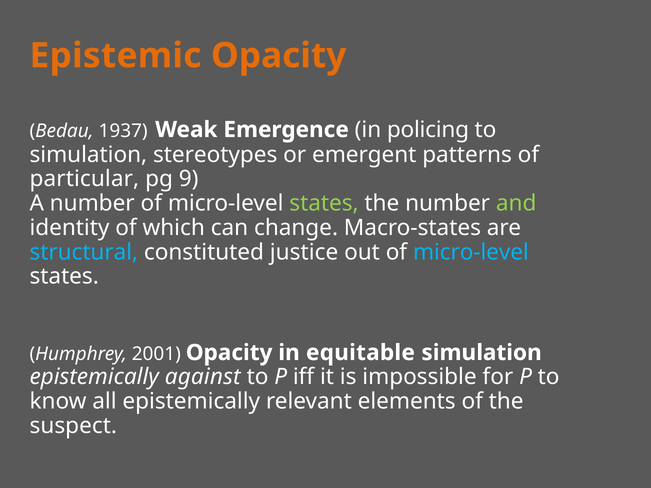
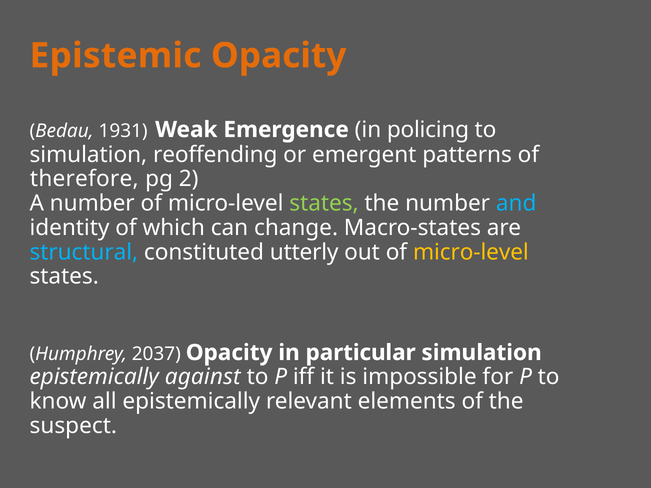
1937: 1937 -> 1931
stereotypes: stereotypes -> reoffending
particular: particular -> therefore
9: 9 -> 2
and colour: light green -> light blue
justice: justice -> utterly
micro-level at (471, 252) colour: light blue -> yellow
2001: 2001 -> 2037
equitable: equitable -> particular
